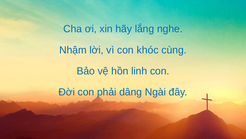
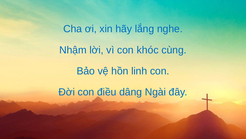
phải: phải -> điều
